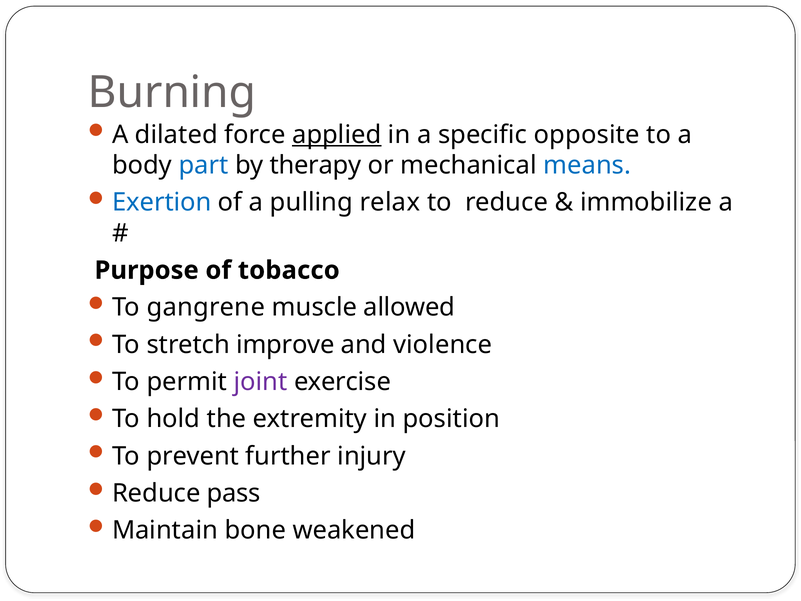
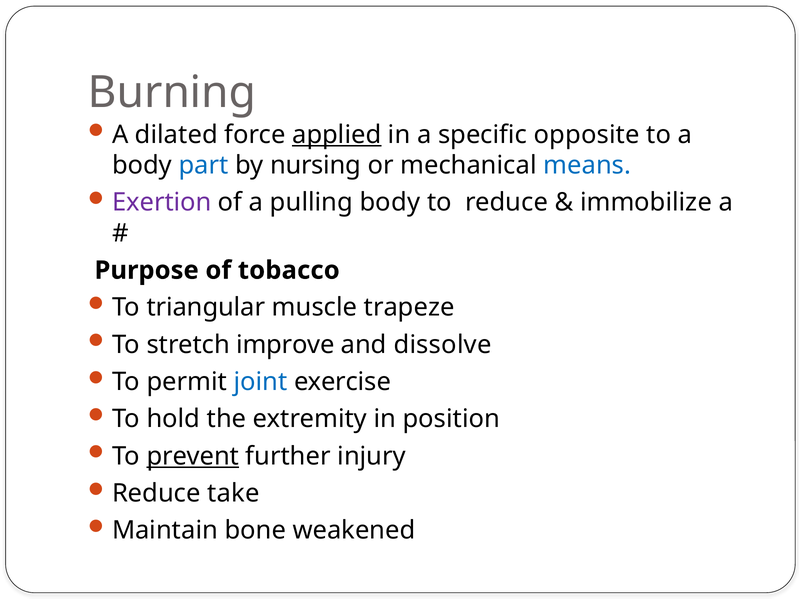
therapy: therapy -> nursing
Exertion colour: blue -> purple
pulling relax: relax -> body
gangrene: gangrene -> triangular
allowed: allowed -> trapeze
violence: violence -> dissolve
joint colour: purple -> blue
prevent underline: none -> present
pass: pass -> take
